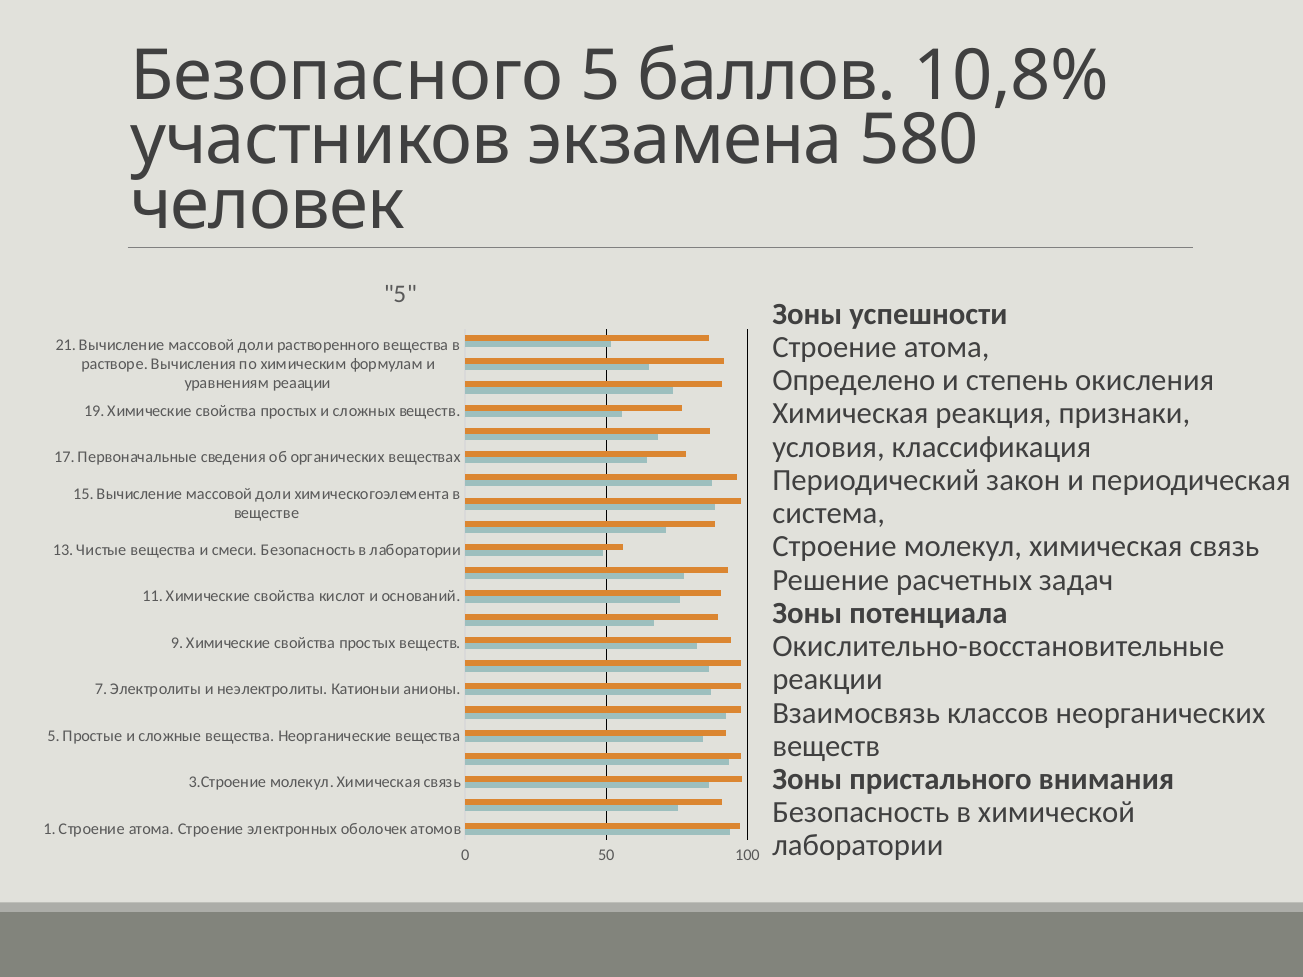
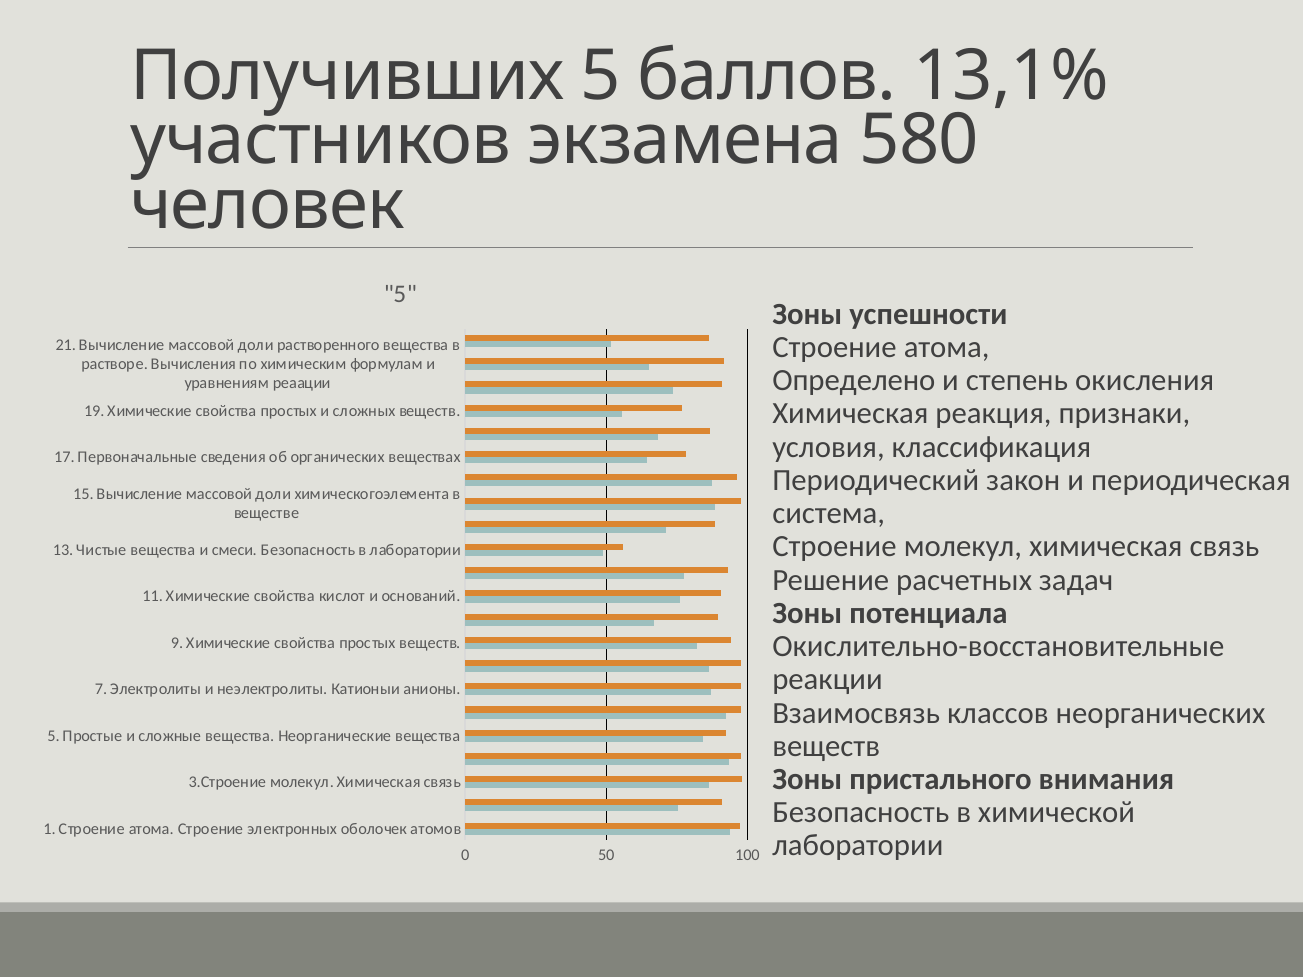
Безопасного: Безопасного -> Получивших
10,8%: 10,8% -> 13,1%
